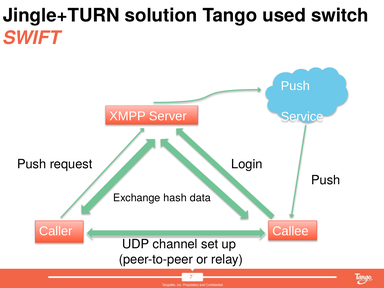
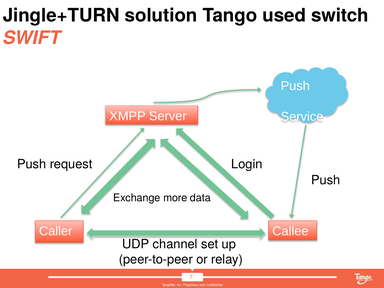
hash: hash -> more
